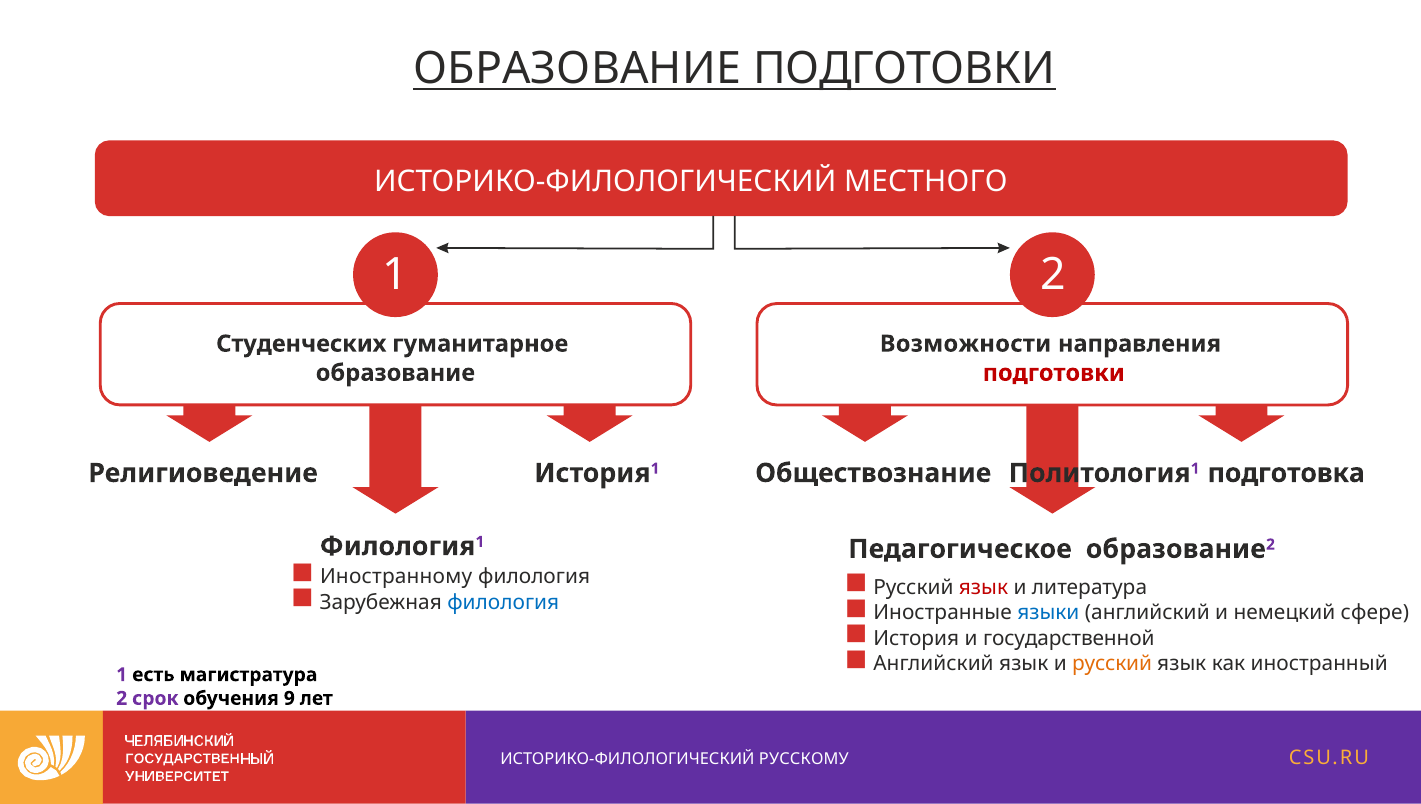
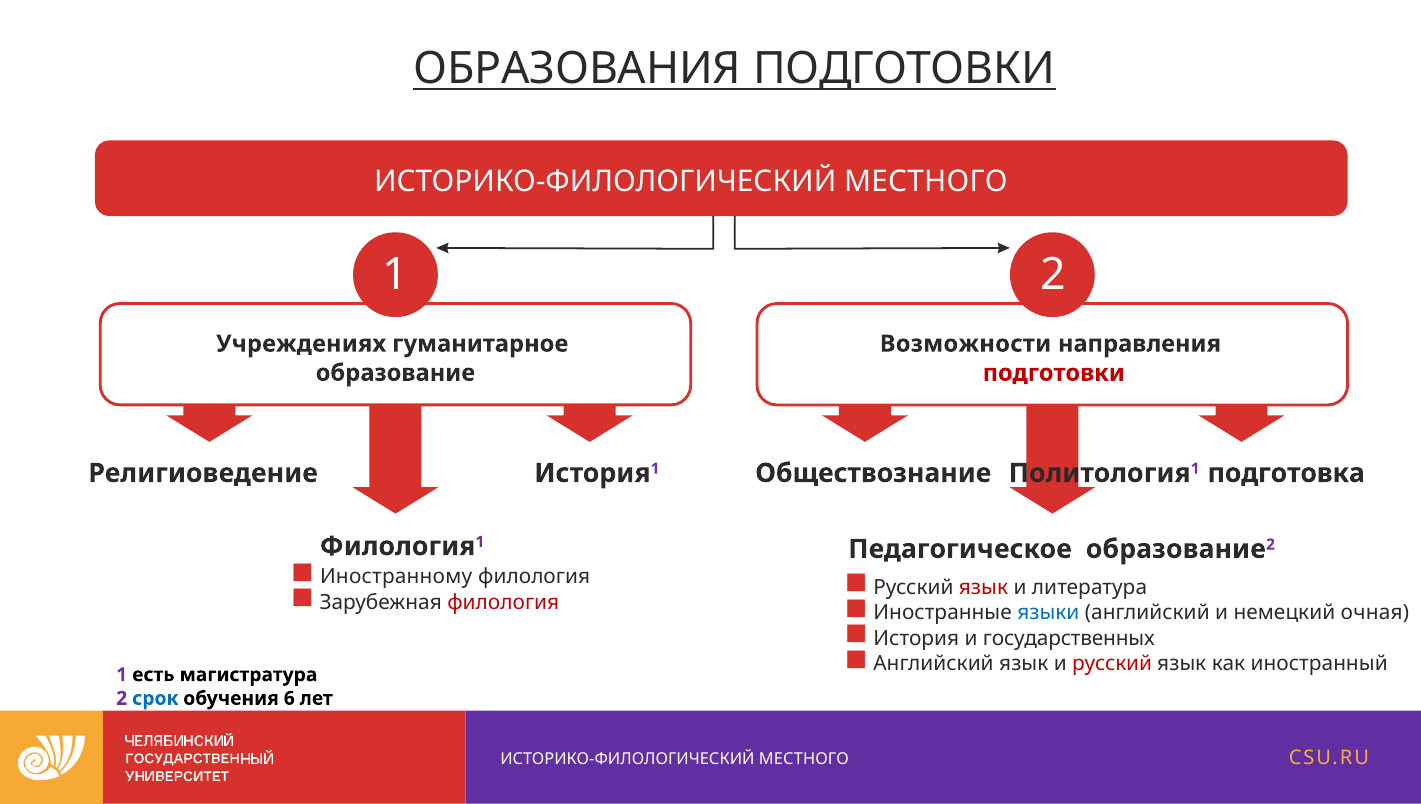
ОБРАЗОВАНИЕ at (577, 69): ОБРАЗОВАНИЕ -> ОБРАЗОВАНИЯ
Студенческих: Студенческих -> Учреждениях
филология at (503, 603) colour: blue -> red
сфере: сфере -> очная
государственной: государственной -> государственных
русский at (1112, 664) colour: orange -> red
срок colour: purple -> blue
9: 9 -> 6
РУССКОМУ at (804, 759): РУССКОМУ -> МЕСТНОГО
